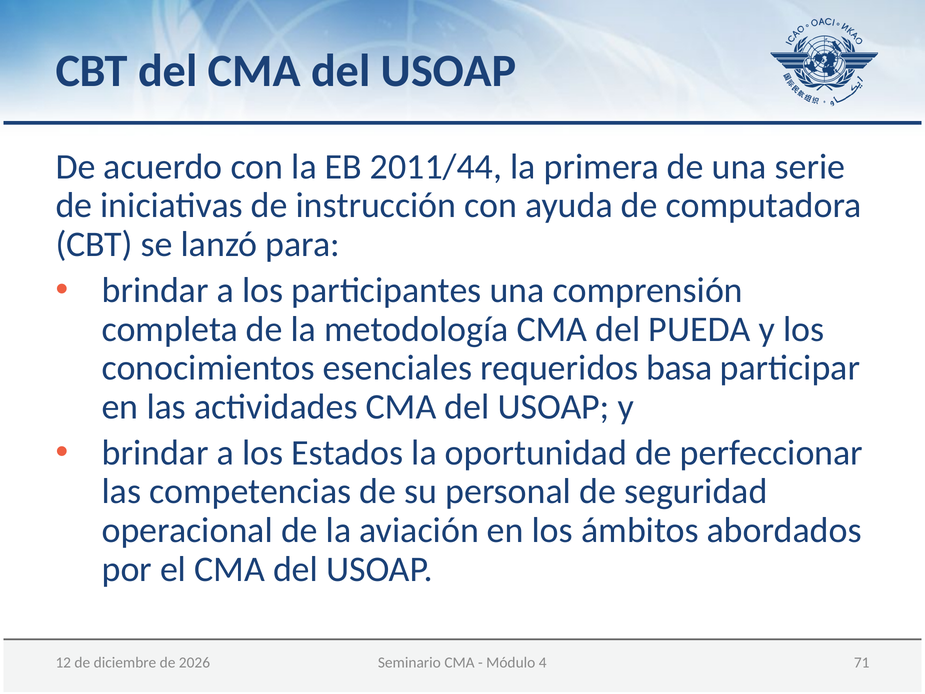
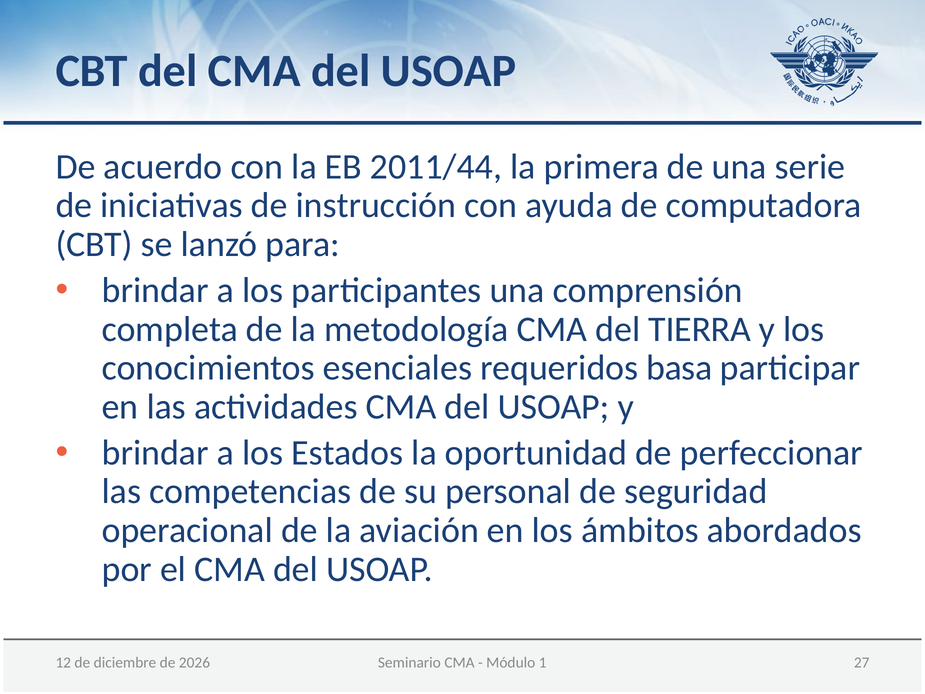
PUEDA: PUEDA -> TIERRA
4: 4 -> 1
71: 71 -> 27
